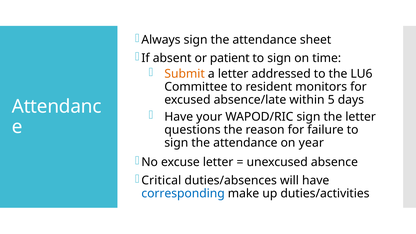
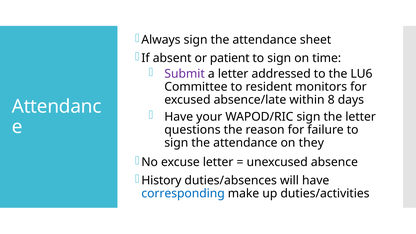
Submit colour: orange -> purple
5: 5 -> 8
year: year -> they
Critical: Critical -> History
